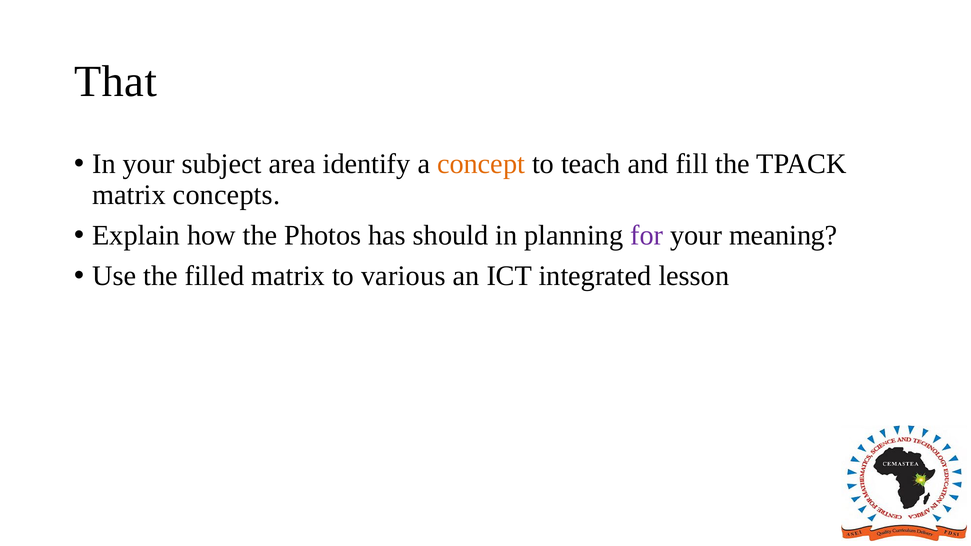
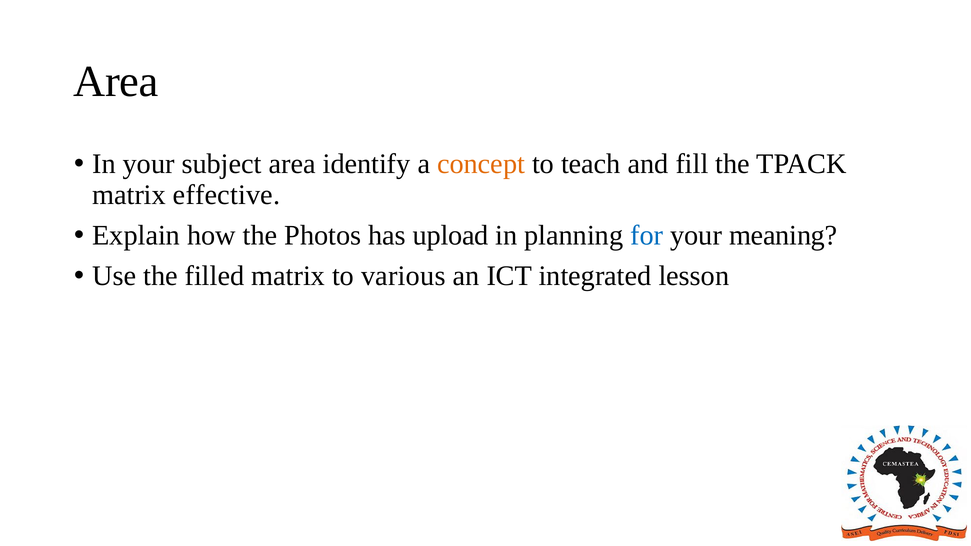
That at (115, 82): That -> Area
concepts: concepts -> effective
should: should -> upload
for colour: purple -> blue
